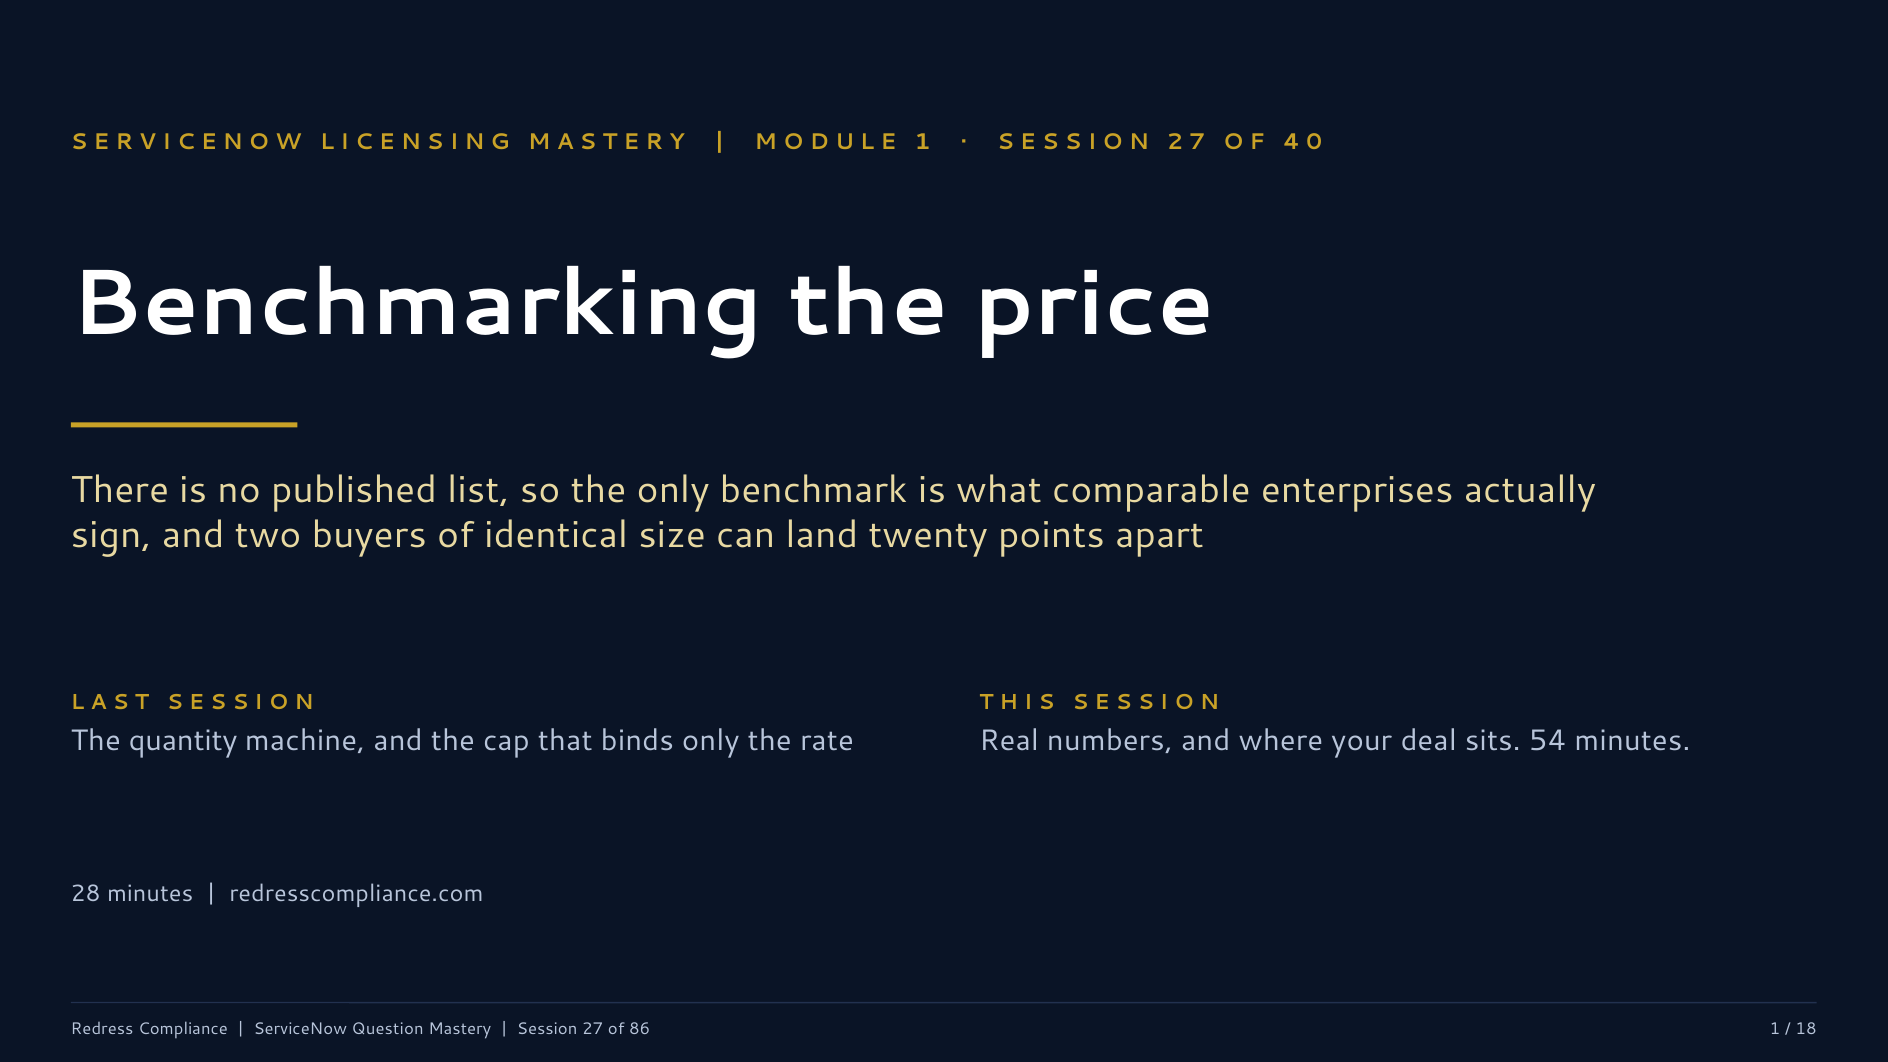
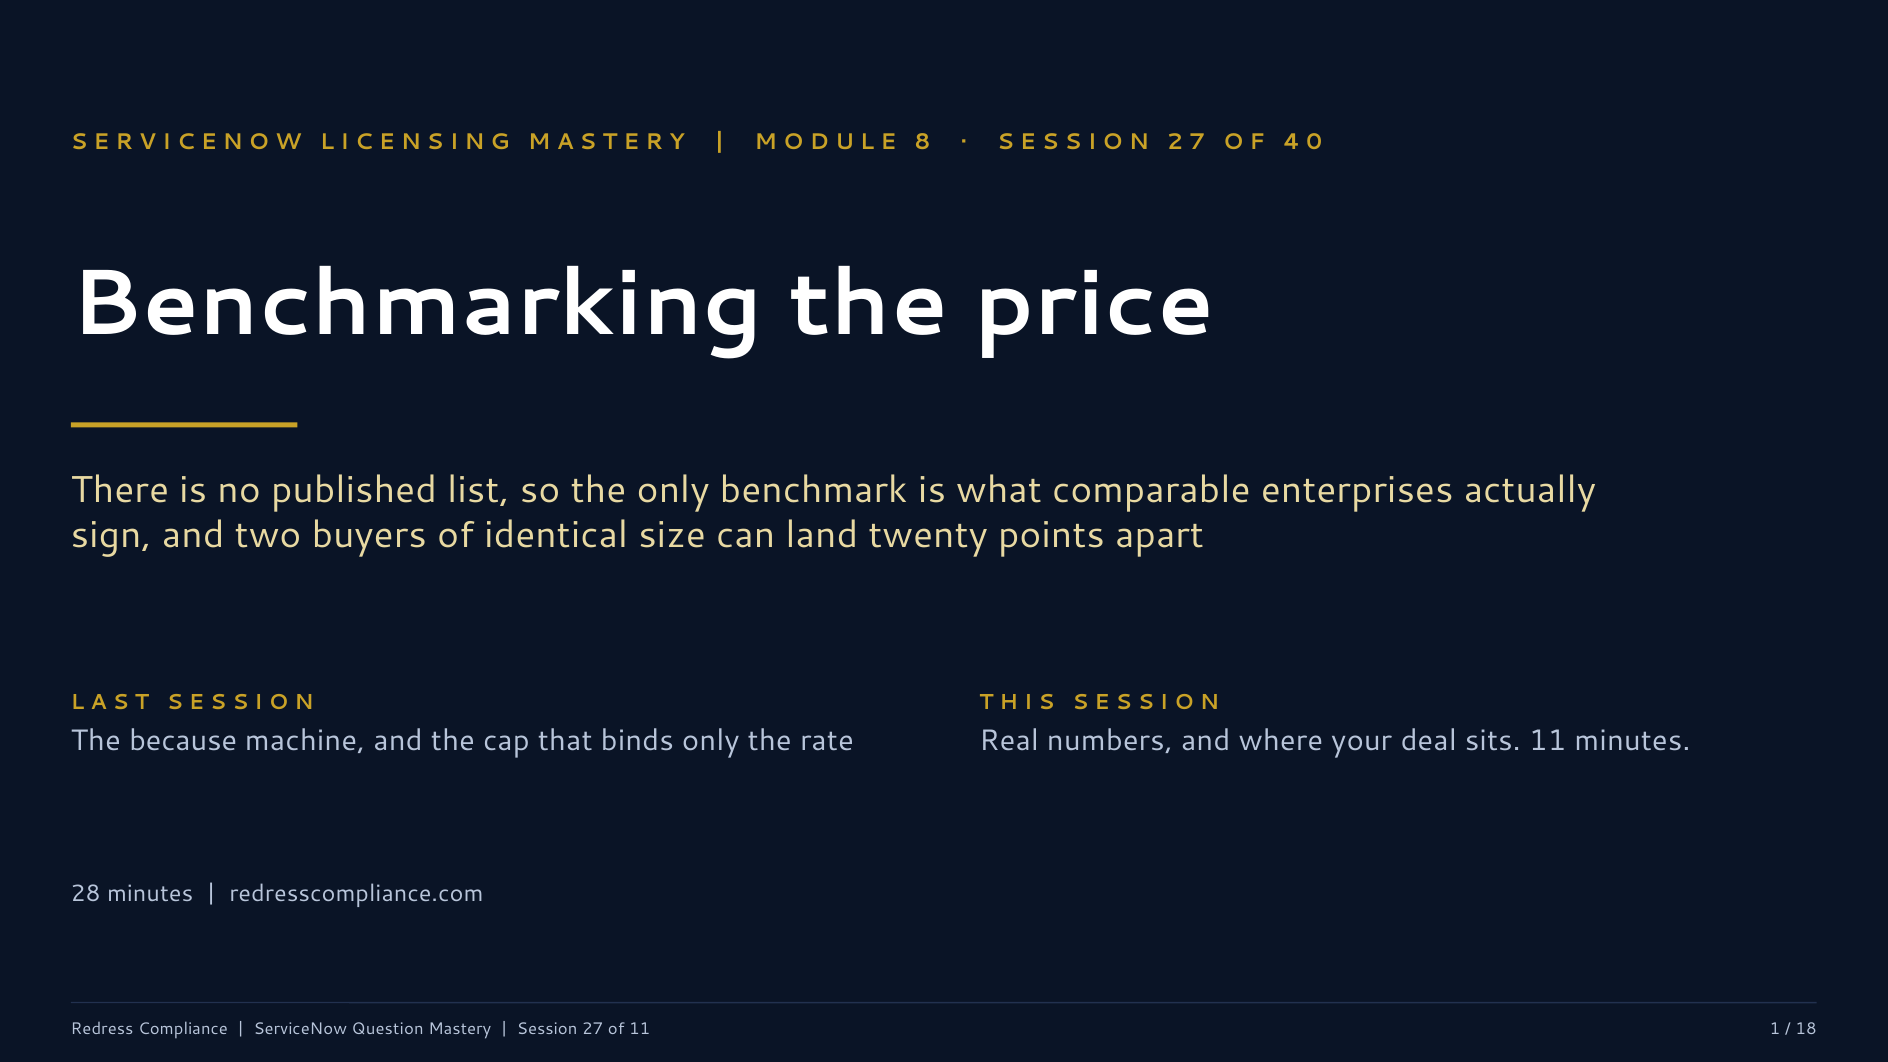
1 at (922, 142): 1 -> 8
quantity: quantity -> because
sits 54: 54 -> 11
of 86: 86 -> 11
